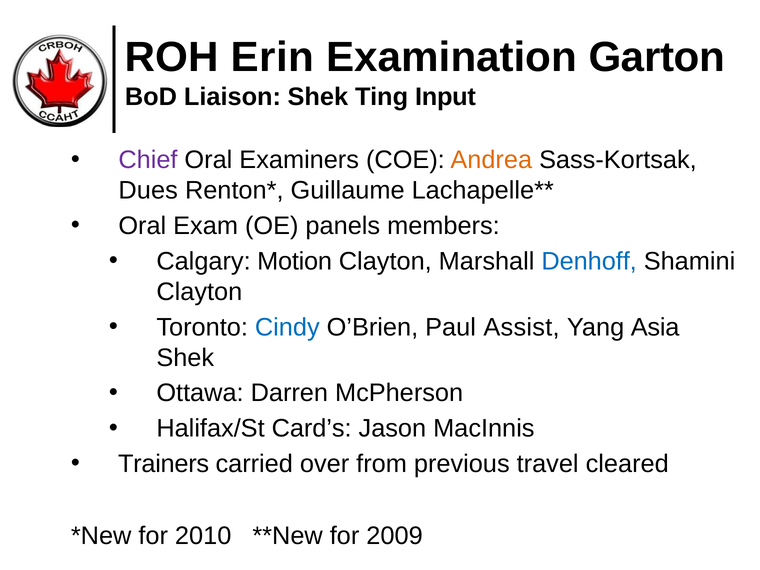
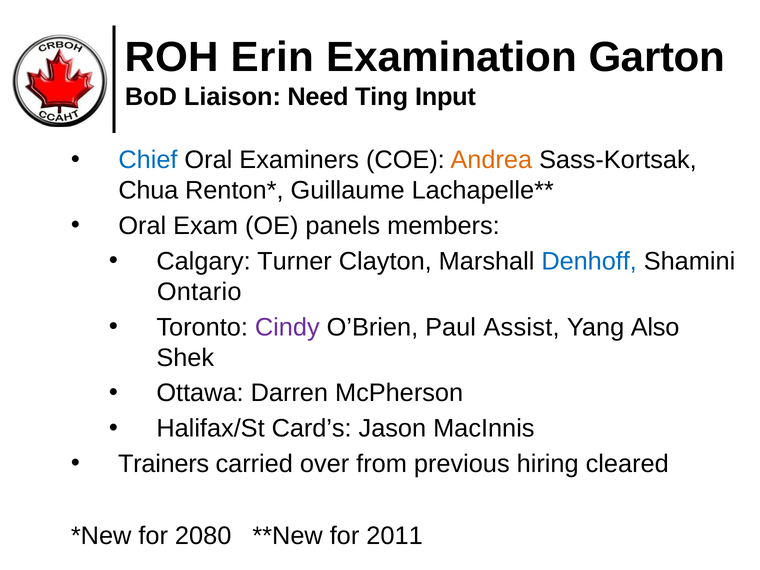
Liaison Shek: Shek -> Need
Chief colour: purple -> blue
Dues: Dues -> Chua
Motion: Motion -> Turner
Clayton at (199, 292): Clayton -> Ontario
Cindy colour: blue -> purple
Asia: Asia -> Also
travel: travel -> hiring
2010: 2010 -> 2080
2009: 2009 -> 2011
